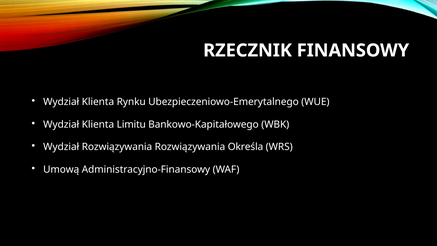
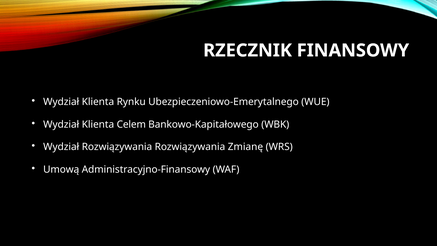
Limitu: Limitu -> Celem
Określa: Określa -> Zmianę
